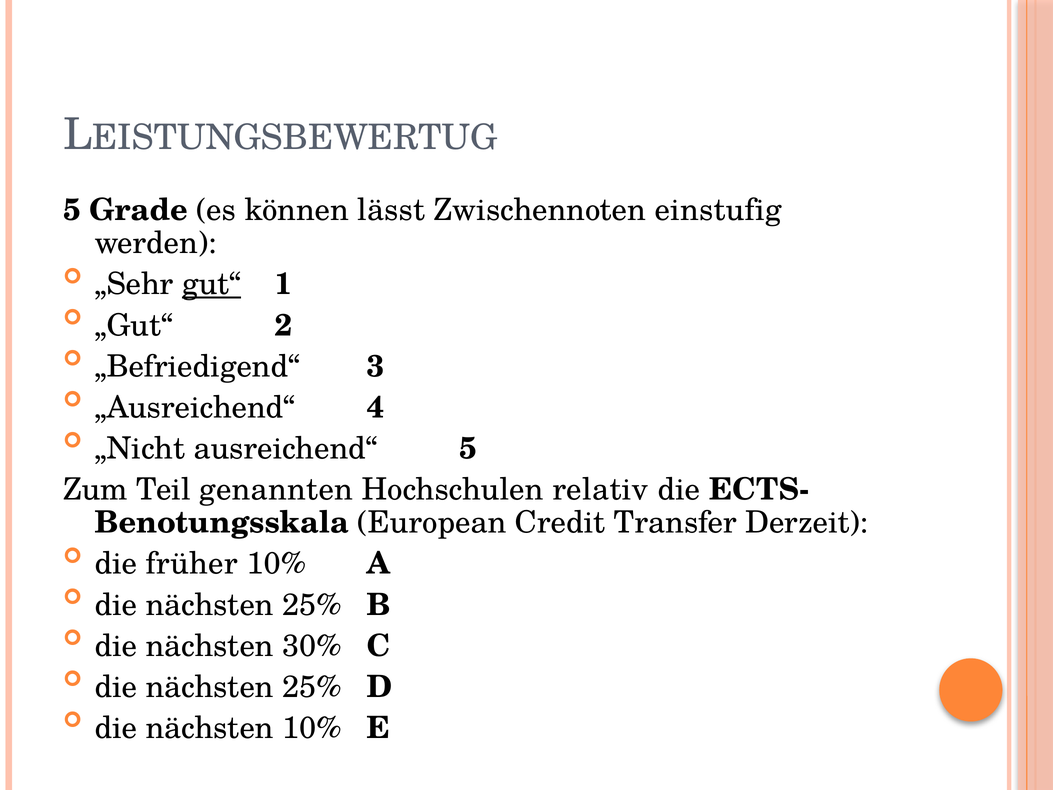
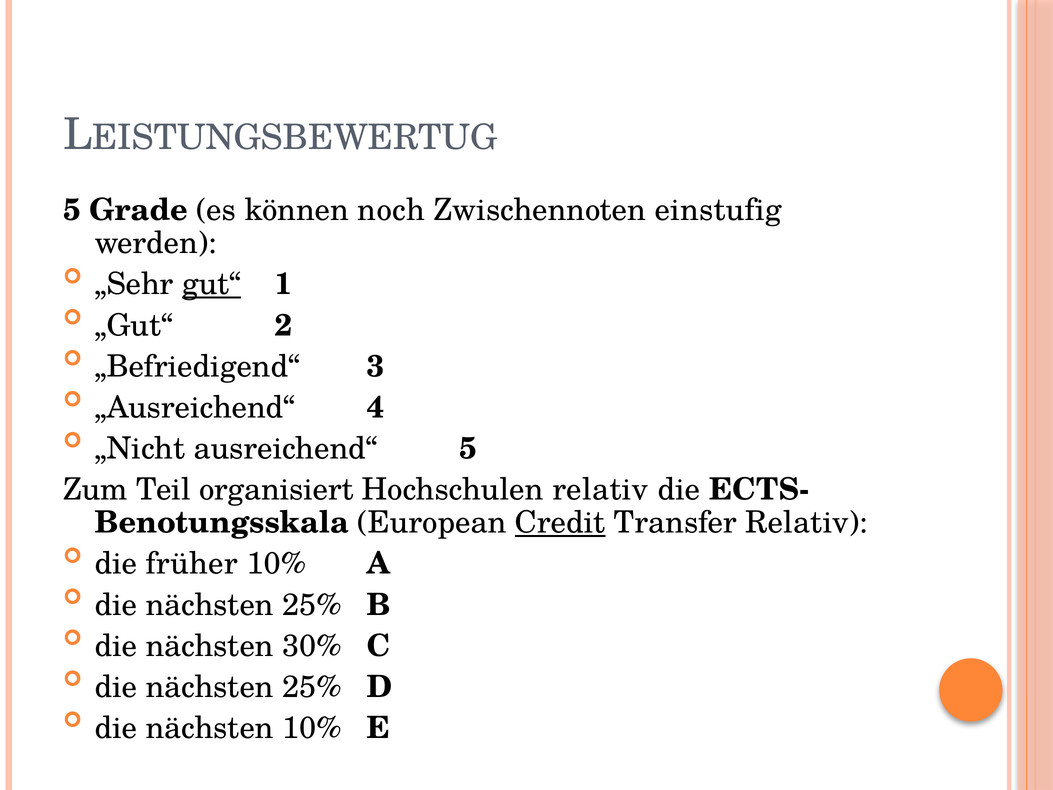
lässt: lässt -> noch
genannten: genannten -> organisiert
Credit underline: none -> present
Transfer Derzeit: Derzeit -> Relativ
